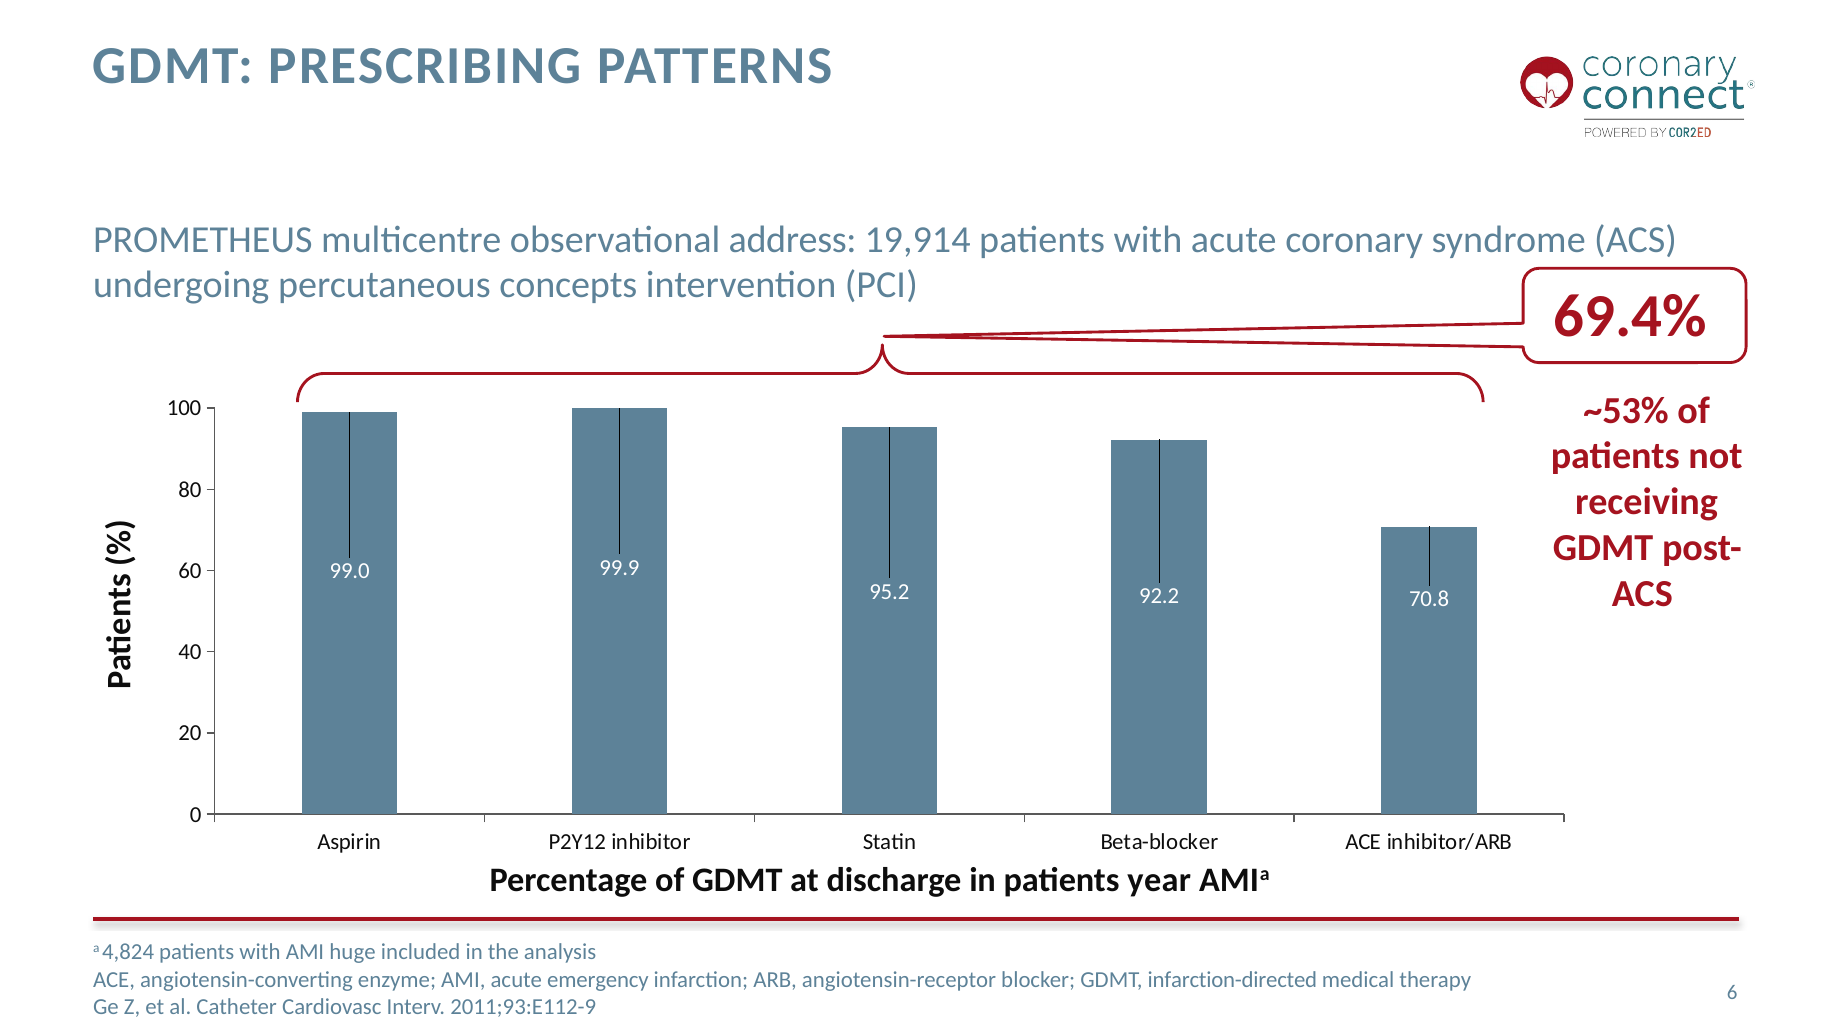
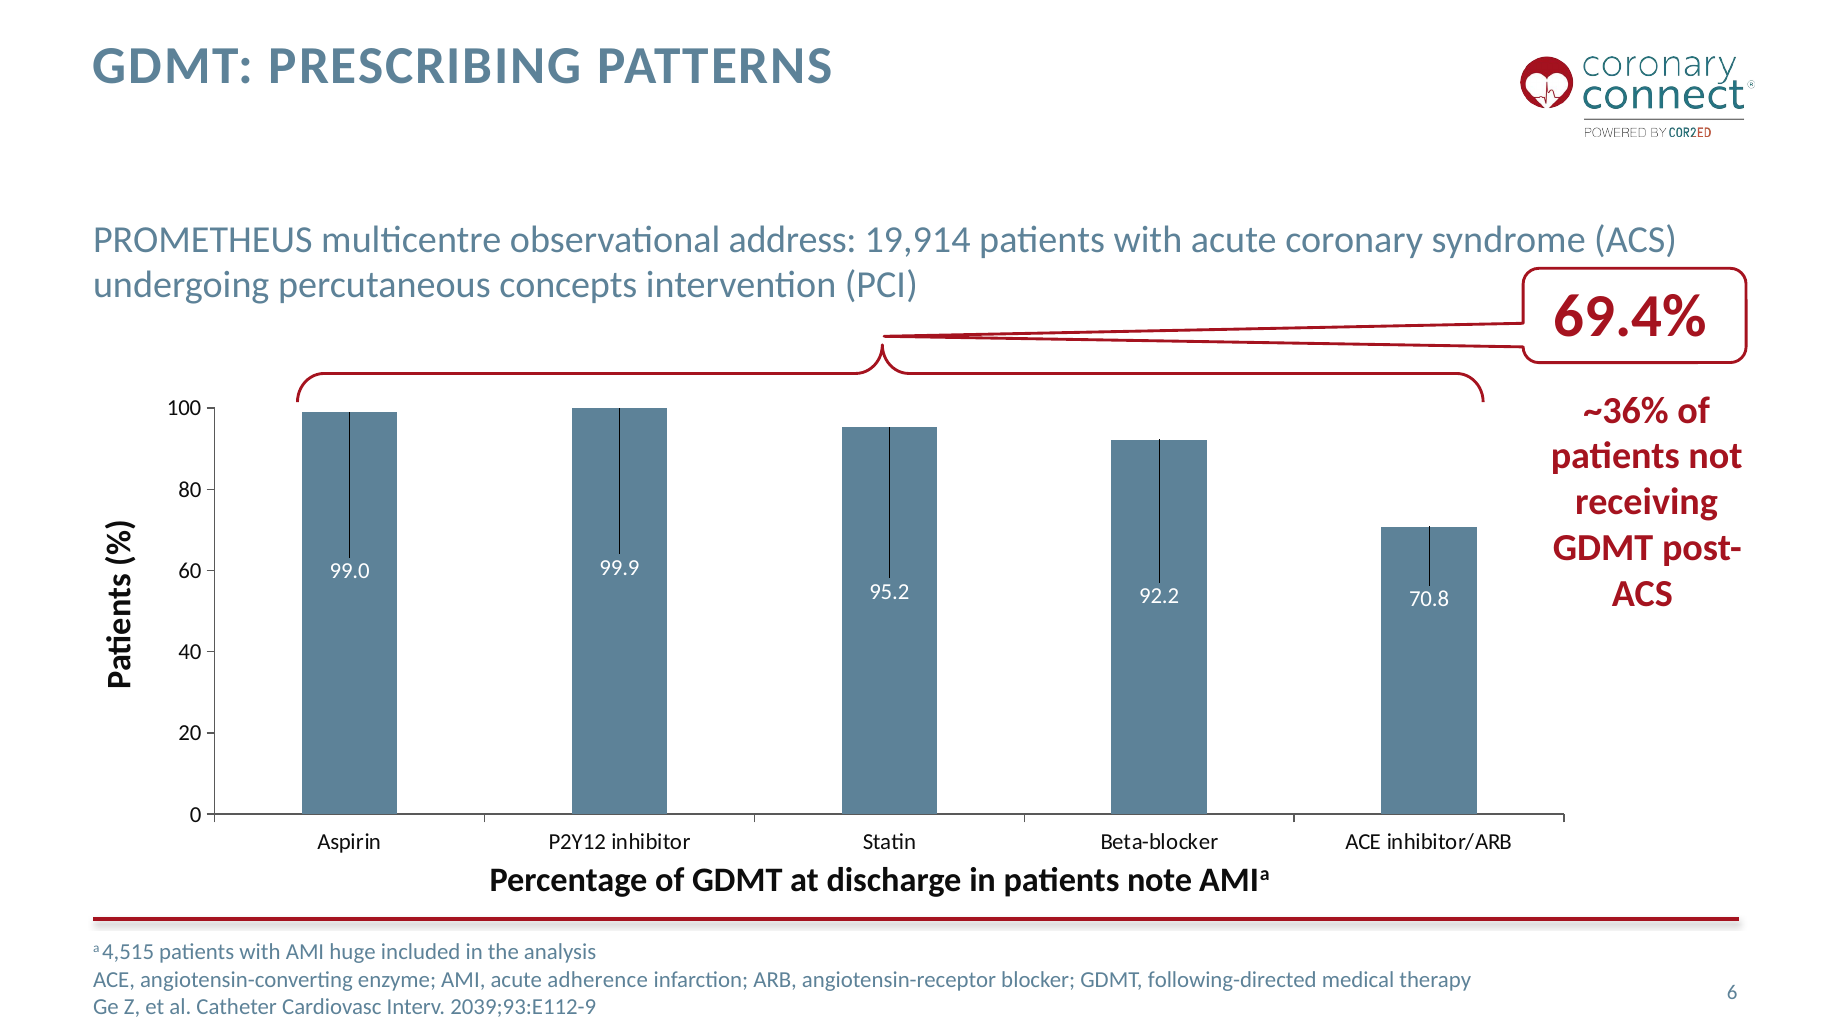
~53%: ~53% -> ~36%
year: year -> note
4,824: 4,824 -> 4,515
emergency: emergency -> adherence
infarction-directed: infarction-directed -> following-directed
2011;93:E112-9: 2011;93:E112-9 -> 2039;93:E112-9
